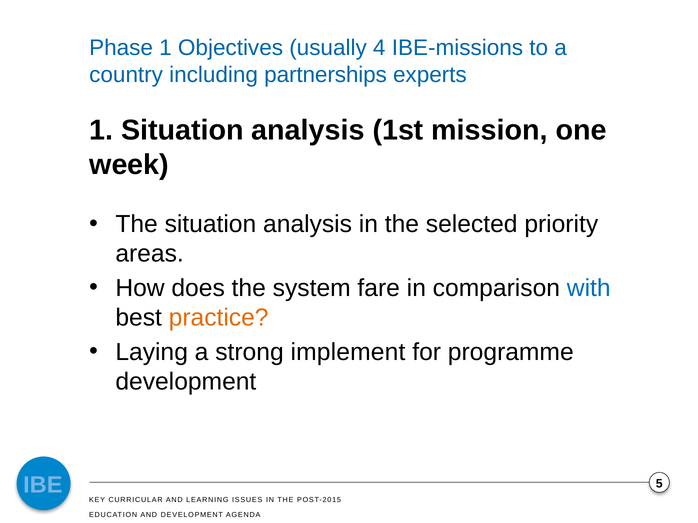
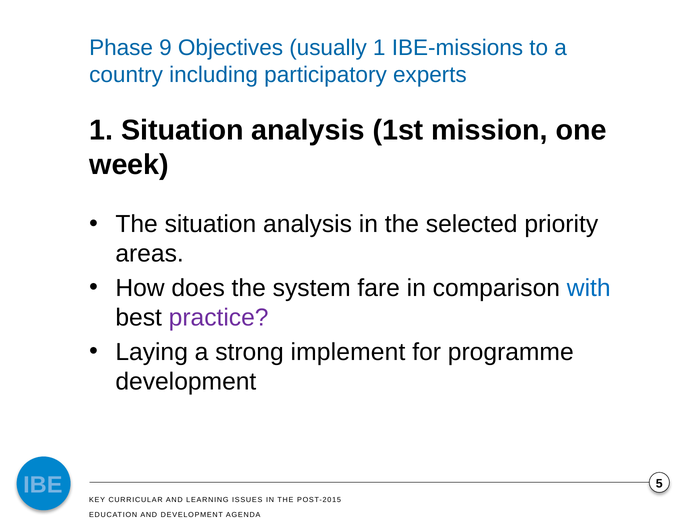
Phase 1: 1 -> 9
usually 4: 4 -> 1
partnerships: partnerships -> participatory
practice colour: orange -> purple
